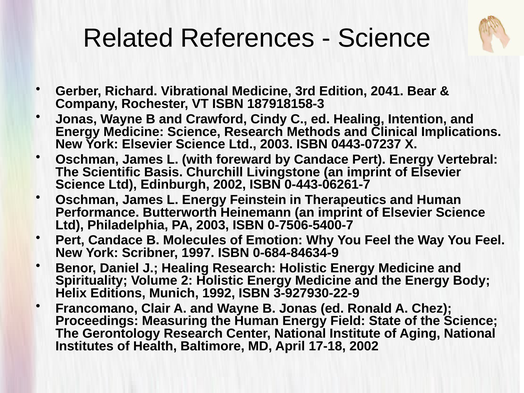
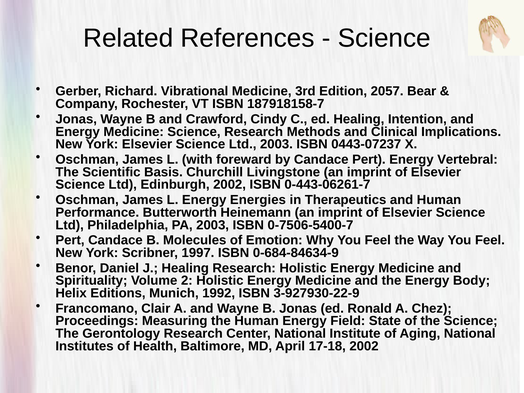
2041: 2041 -> 2057
187918158-3: 187918158-3 -> 187918158-7
Feinstein: Feinstein -> Energies
